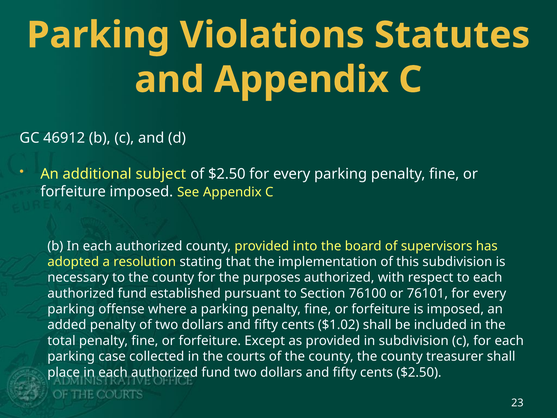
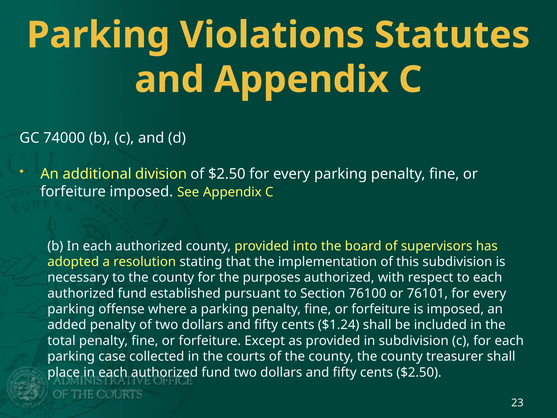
46912: 46912 -> 74000
subject: subject -> division
$1.02: $1.02 -> $1.24
